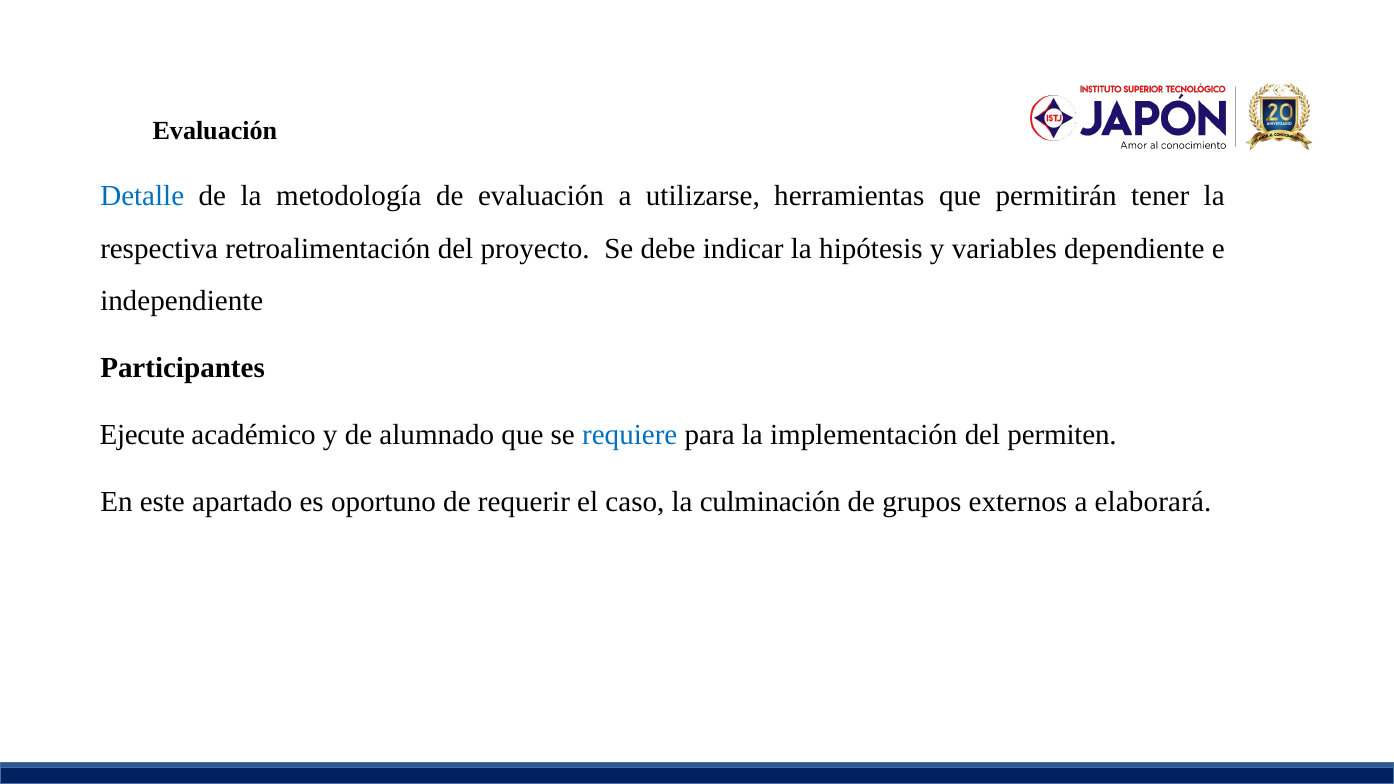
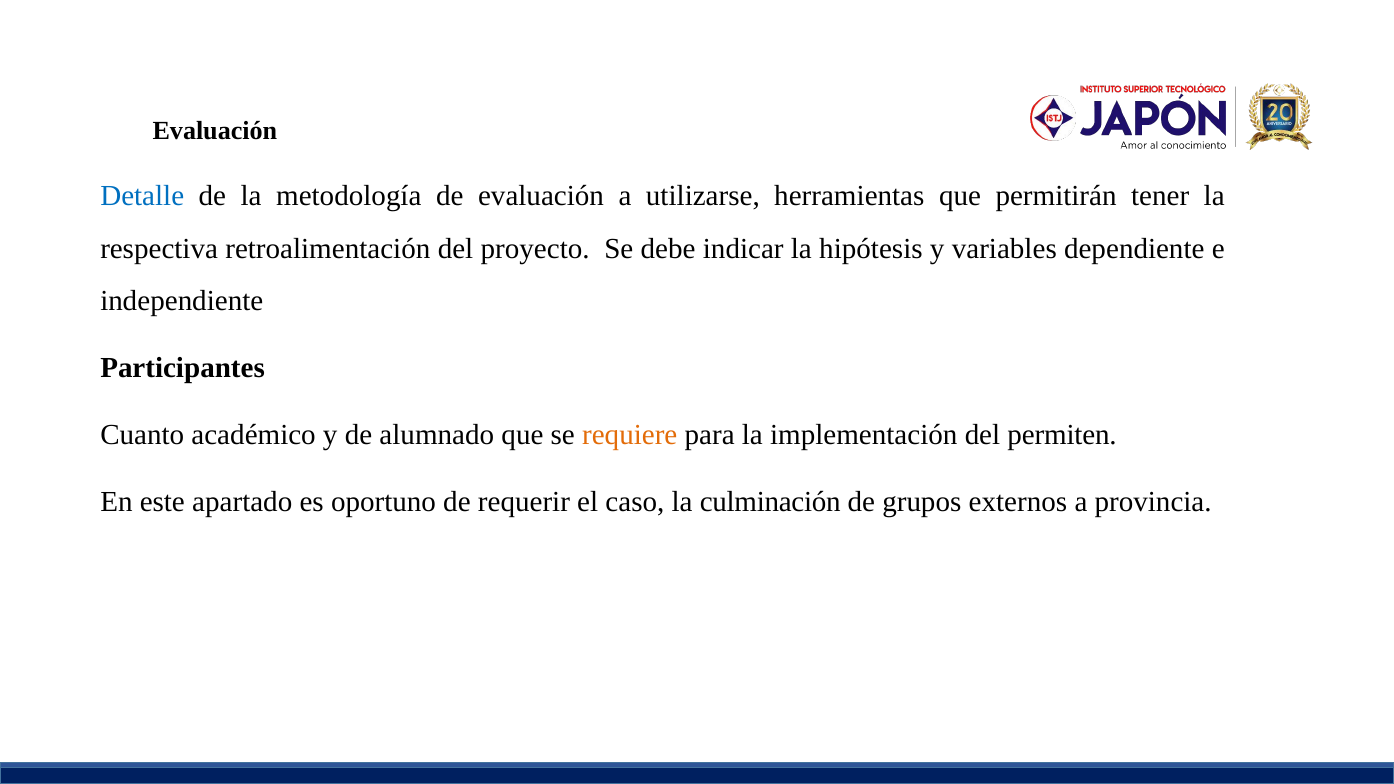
Ejecute: Ejecute -> Cuanto
requiere colour: blue -> orange
elaborará: elaborará -> provincia
